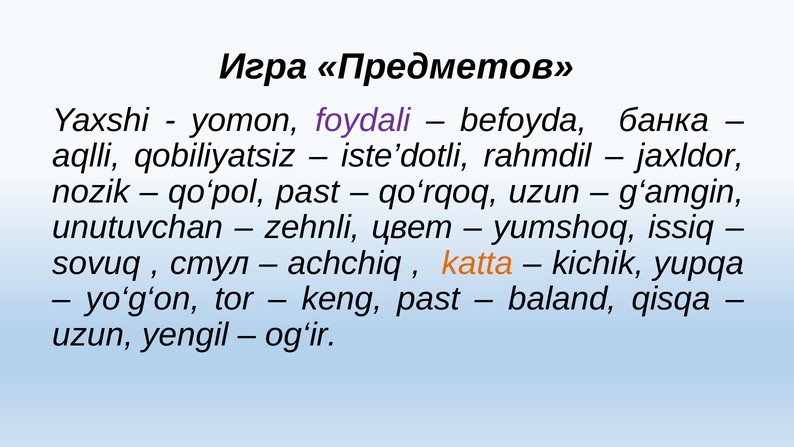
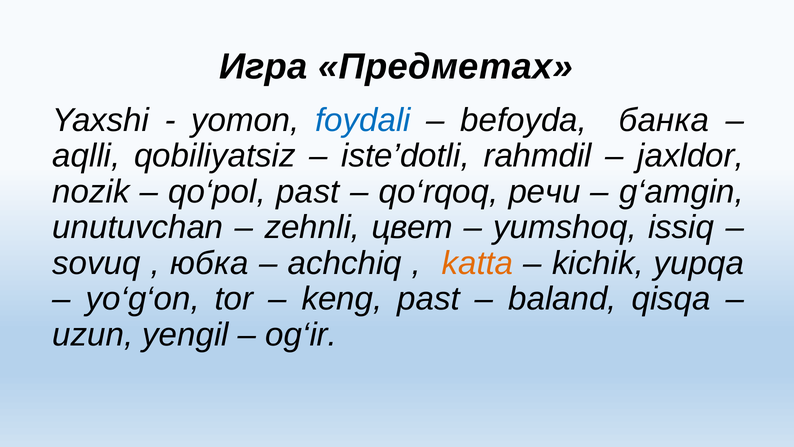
Предметов: Предметов -> Предметах
foydali colour: purple -> blue
qo‘rqoq uzun: uzun -> речи
стул: стул -> юбка
